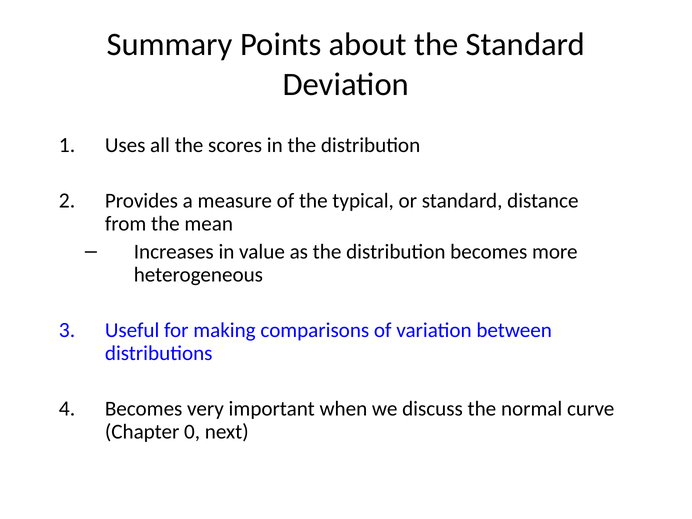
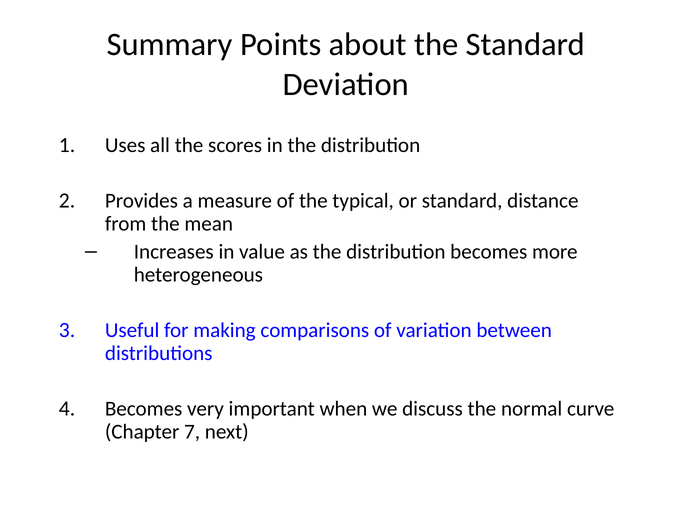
0: 0 -> 7
